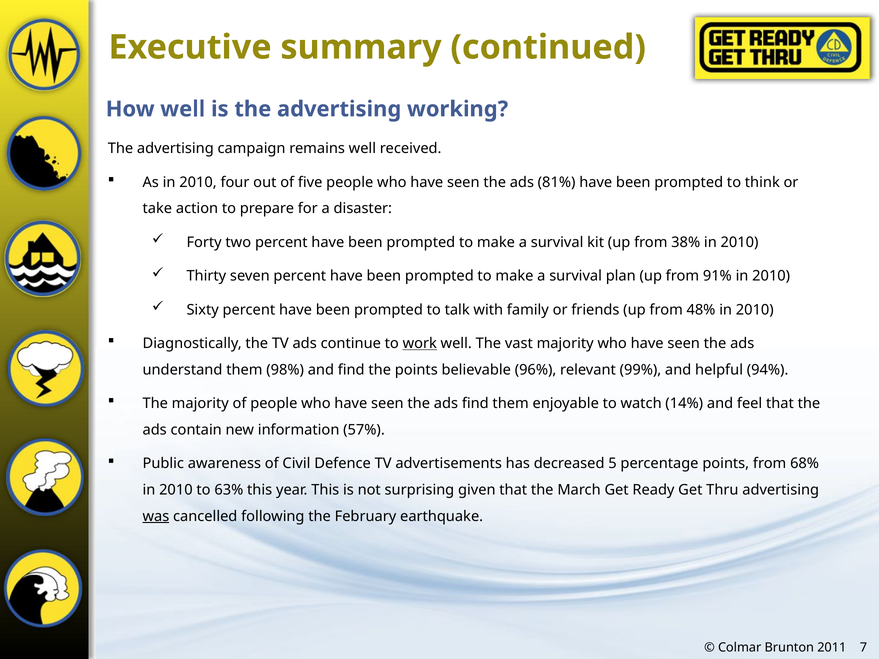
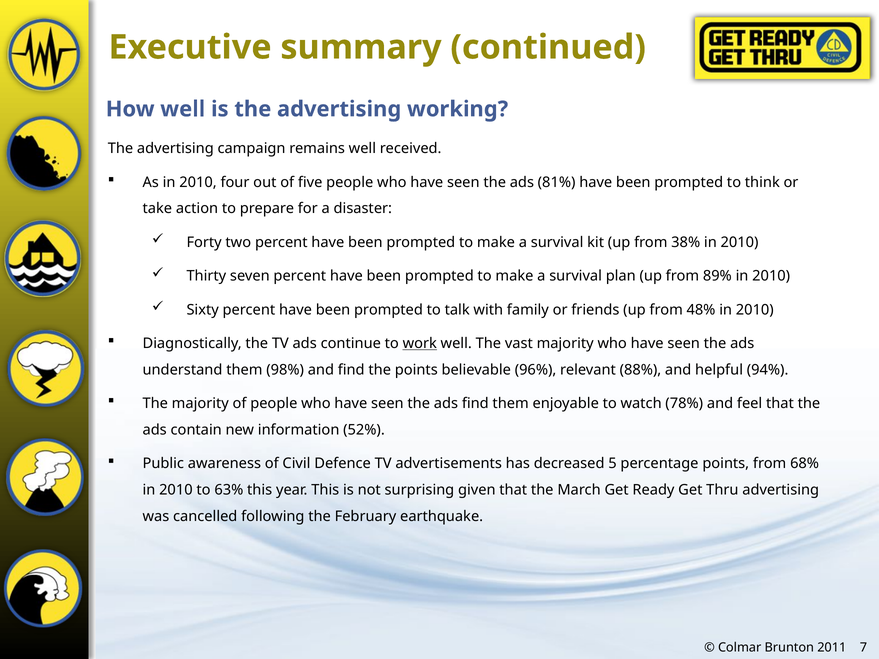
91%: 91% -> 89%
99%: 99% -> 88%
14%: 14% -> 78%
57%: 57% -> 52%
was underline: present -> none
